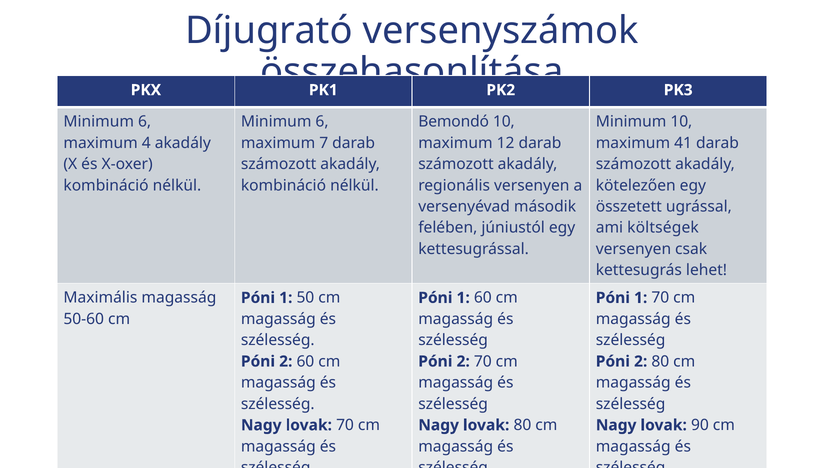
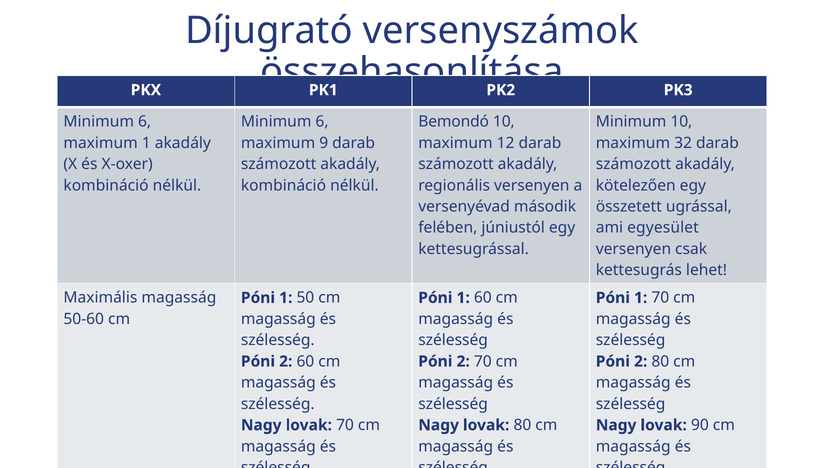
maximum 4: 4 -> 1
7: 7 -> 9
41: 41 -> 32
költségek: költségek -> egyesület
